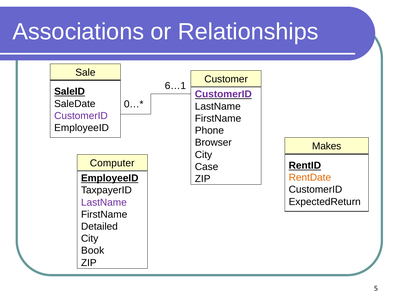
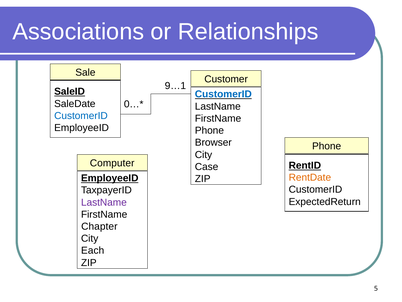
6…1: 6…1 -> 9…1
CustomerID at (223, 94) colour: purple -> blue
CustomerID at (81, 116) colour: purple -> blue
Makes at (327, 146): Makes -> Phone
Detailed: Detailed -> Chapter
Book: Book -> Each
